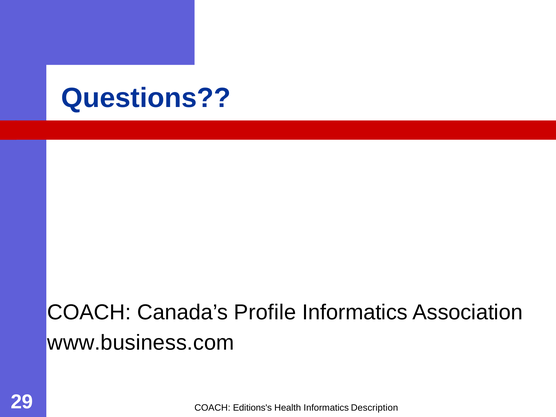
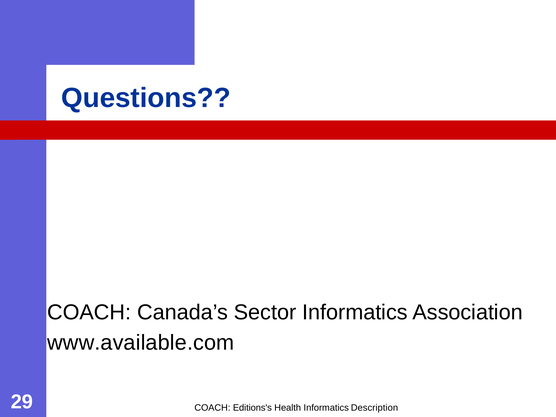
Profile: Profile -> Sector
www.business.com: www.business.com -> www.available.com
